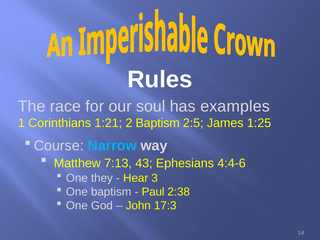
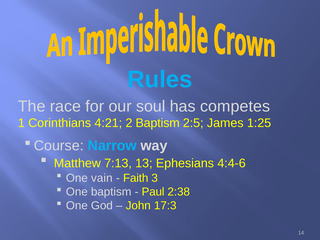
Rules colour: white -> light blue
examples: examples -> competes
1:21: 1:21 -> 4:21
43: 43 -> 13
they: they -> vain
Hear: Hear -> Faith
